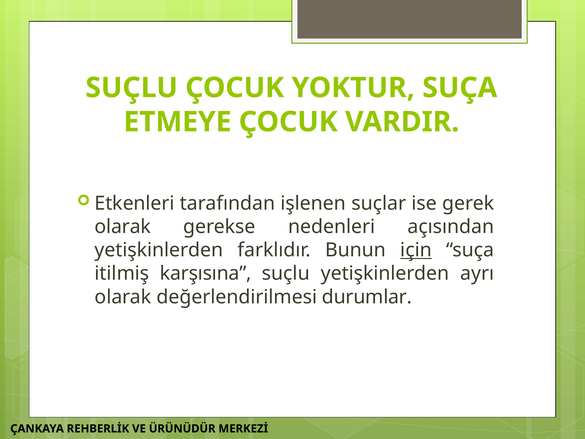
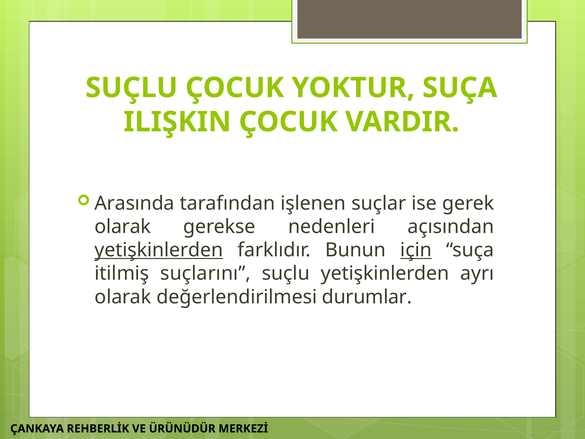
ETMEYE: ETMEYE -> ILIŞKIN
Etkenleri: Etkenleri -> Arasında
yetişkinlerden at (159, 250) underline: none -> present
karşısına: karşısına -> suçlarını
